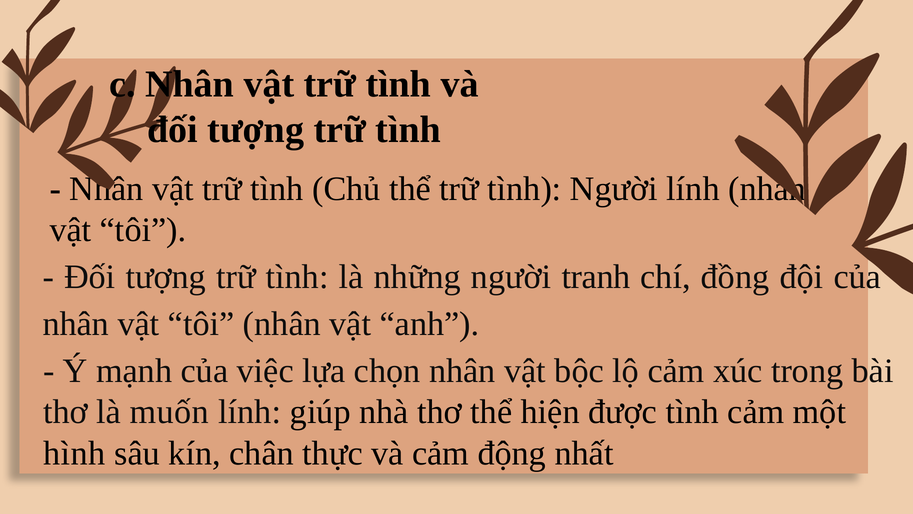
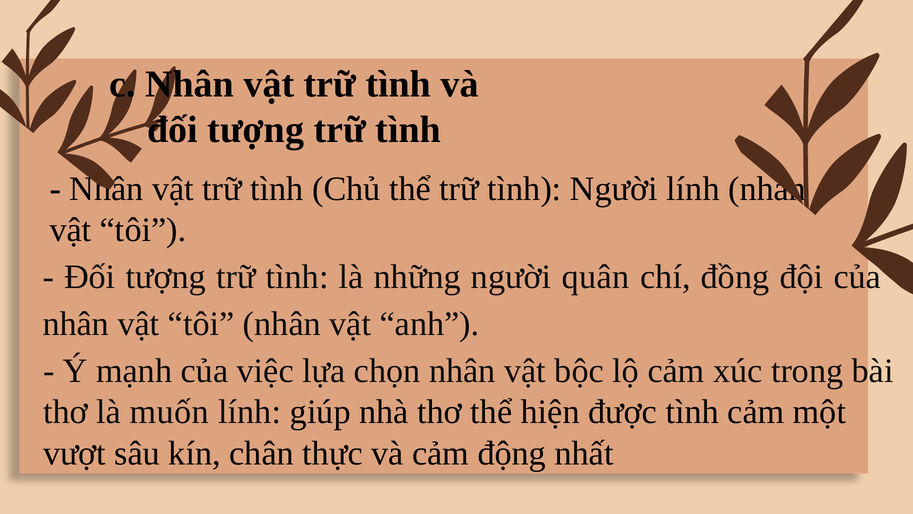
tranh: tranh -> quân
hình: hình -> vượt
